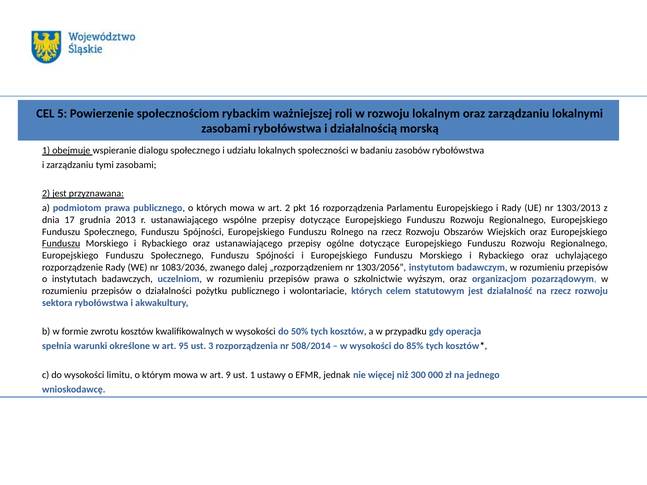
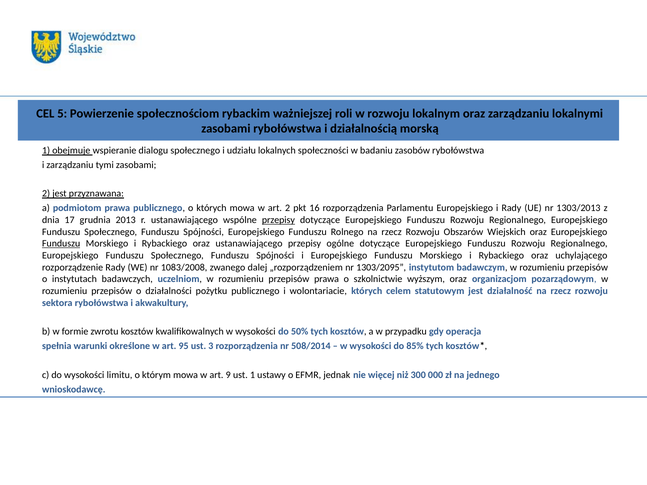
przepisy at (278, 220) underline: none -> present
1083/2036: 1083/2036 -> 1083/2008
1303/2056: 1303/2056 -> 1303/2095
